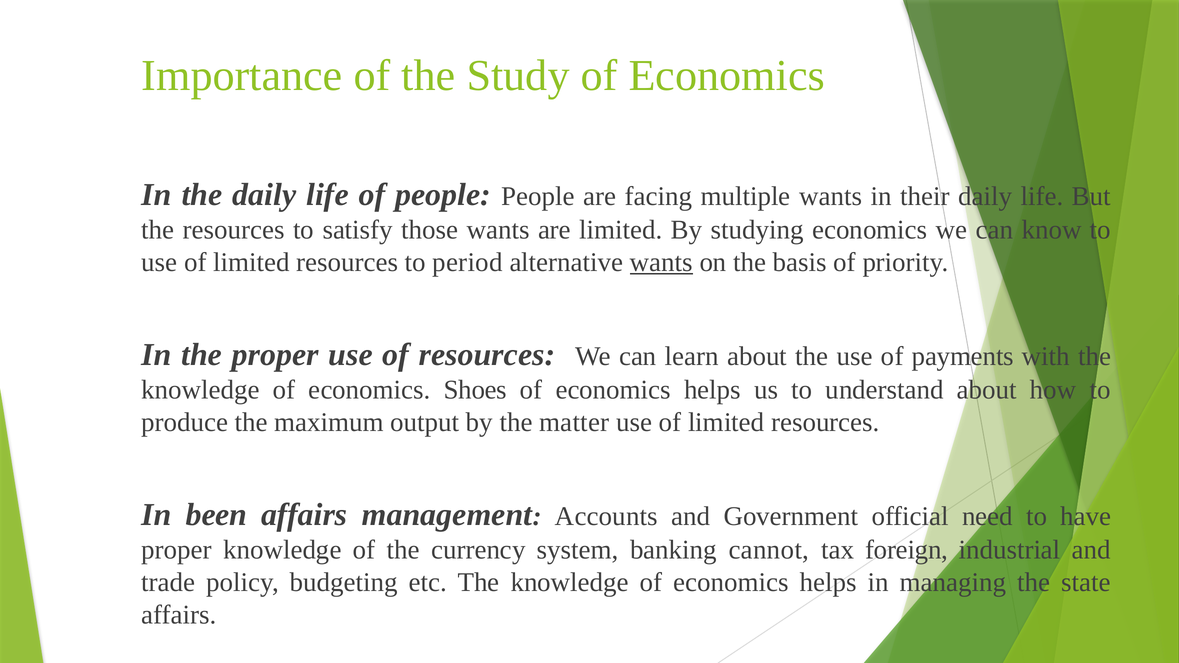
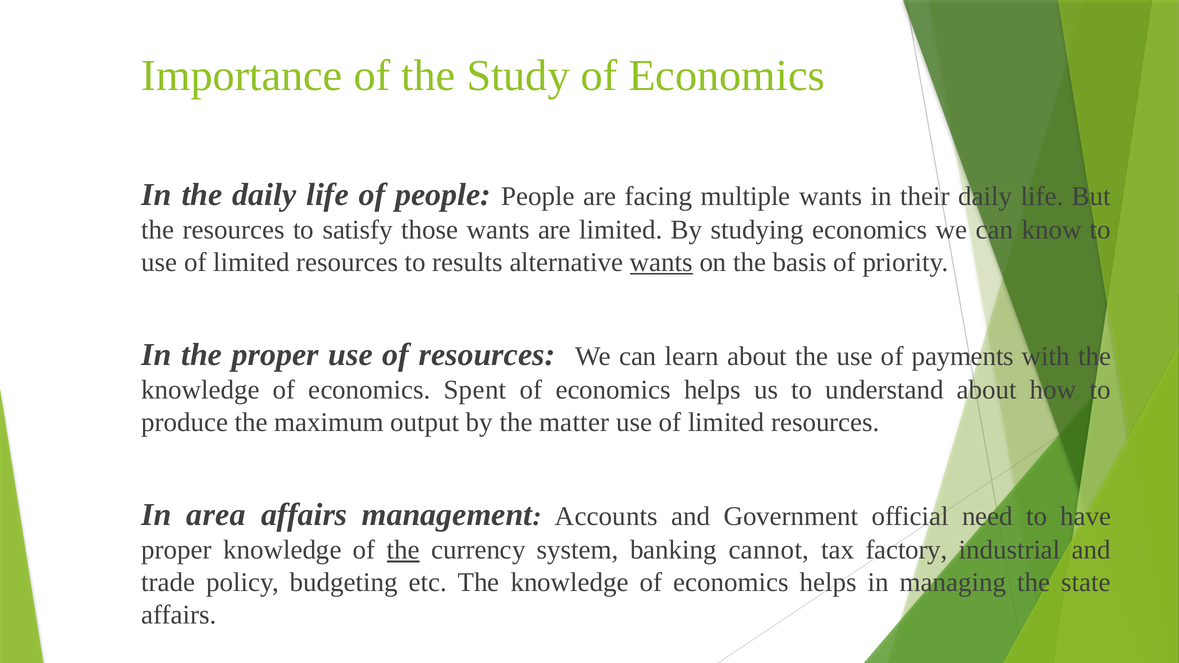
period: period -> results
Shoes: Shoes -> Spent
been: been -> area
the at (403, 550) underline: none -> present
foreign: foreign -> factory
